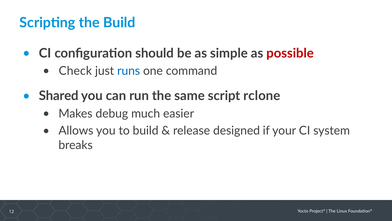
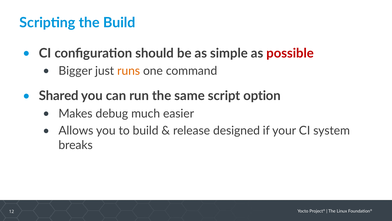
Check: Check -> Bigger
runs colour: blue -> orange
rclone: rclone -> option
